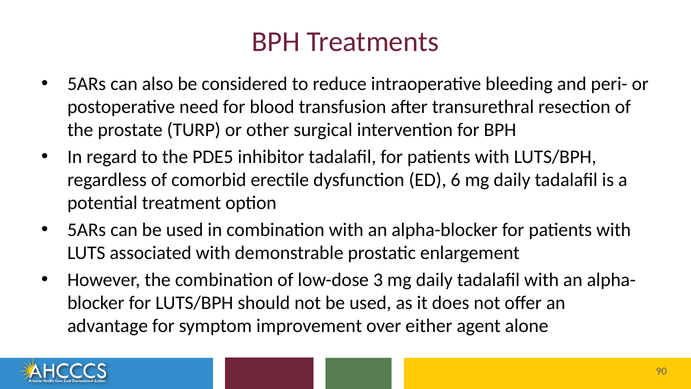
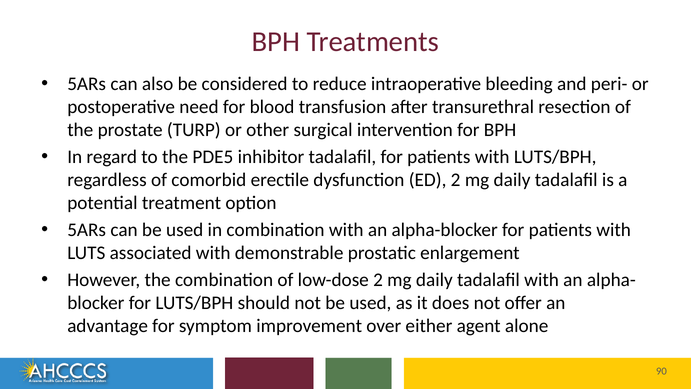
ED 6: 6 -> 2
low-dose 3: 3 -> 2
